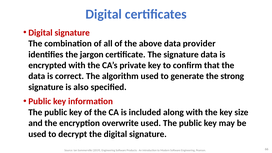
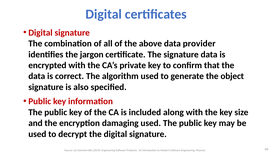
strong: strong -> object
overwrite: overwrite -> damaging
